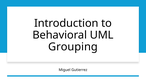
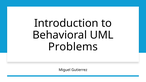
Grouping: Grouping -> Problems
